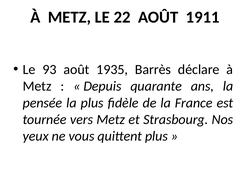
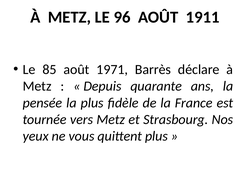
22: 22 -> 96
93: 93 -> 85
1935: 1935 -> 1971
